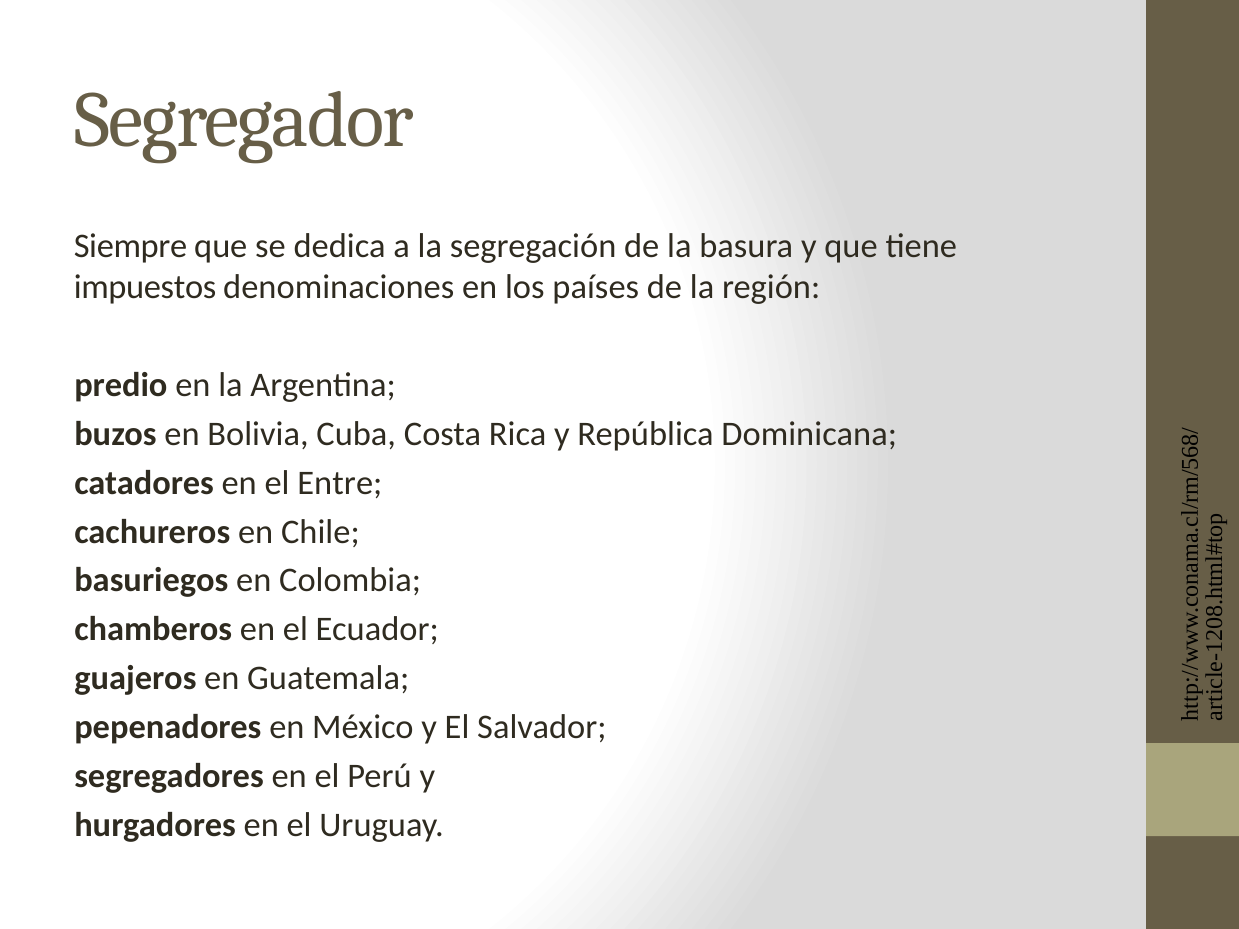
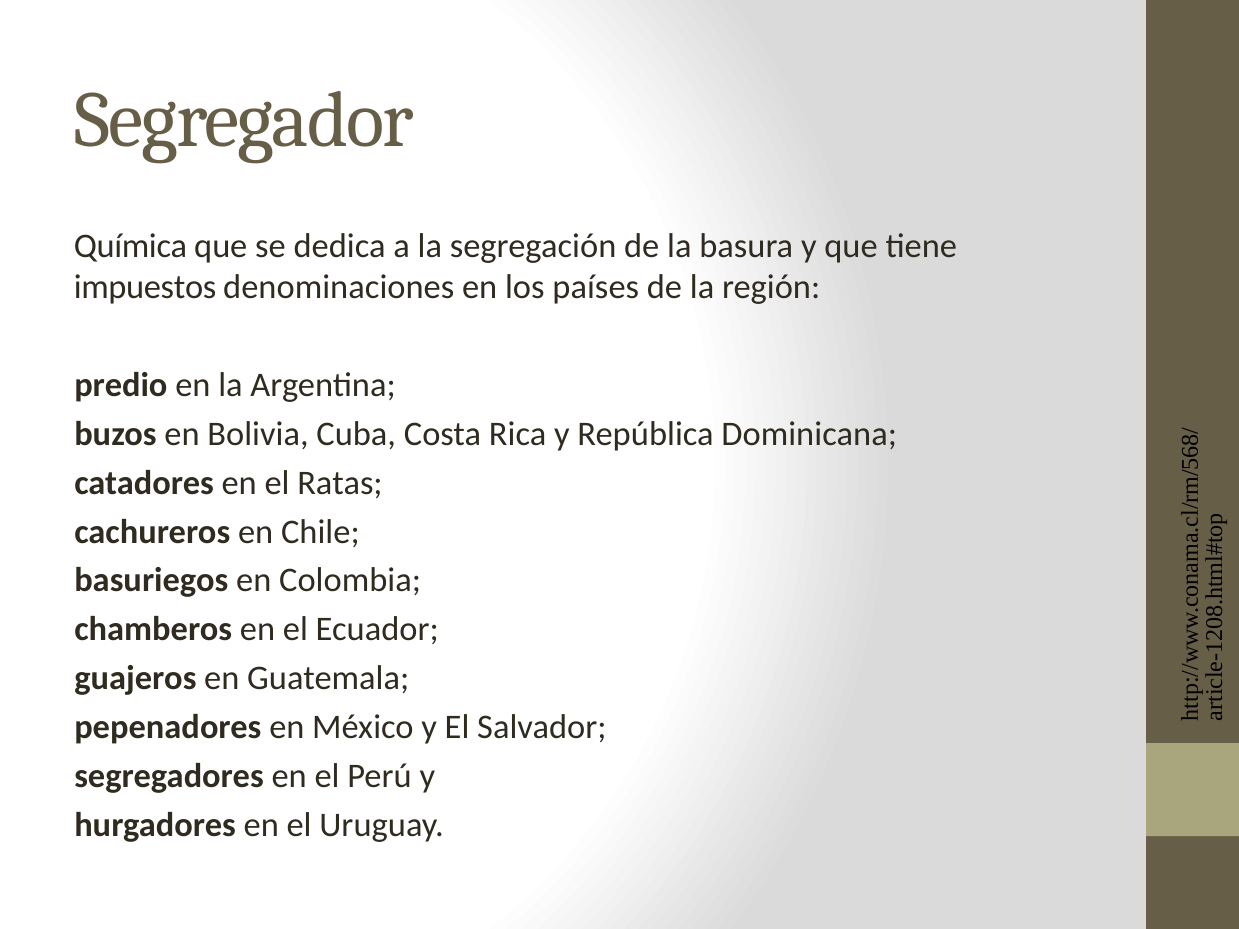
Siempre: Siempre -> Química
Entre: Entre -> Ratas
